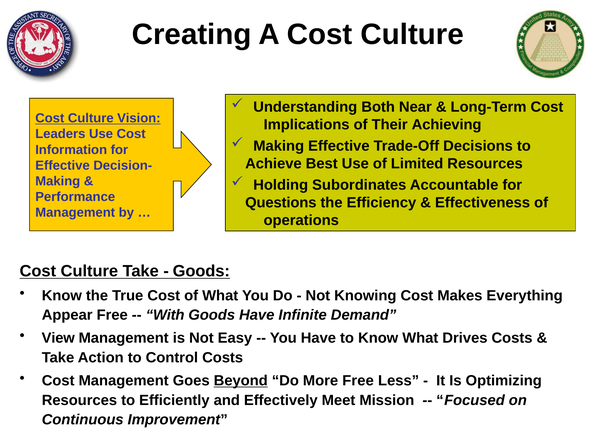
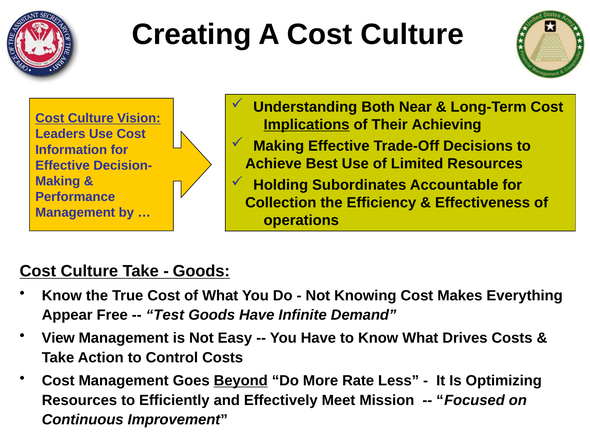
Implications underline: none -> present
Questions: Questions -> Collection
With: With -> Test
More Free: Free -> Rate
